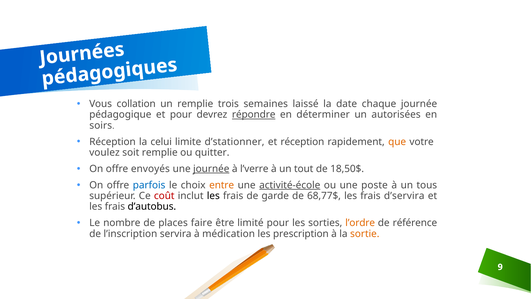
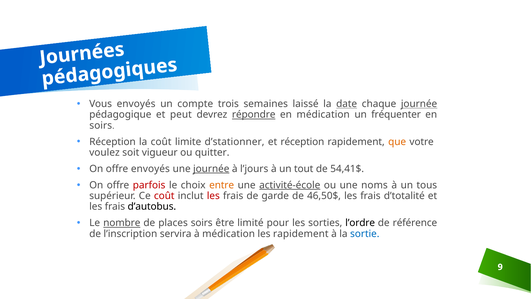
Vous collation: collation -> envoyés
un remplie: remplie -> compte
date underline: none -> present
journée at (419, 104) underline: none -> present
et pour: pour -> peut
en déterminer: déterminer -> médication
autorisées: autorisées -> fréquenter
la celui: celui -> coût
soit remplie: remplie -> vigueur
l’verre: l’verre -> l’jours
18,50$: 18,50$ -> 54,41$
parfois colour: blue -> red
poste: poste -> noms
les at (213, 196) colour: black -> red
68,77$: 68,77$ -> 46,50$
d’servira: d’servira -> d’totalité
nombre underline: none -> present
places faire: faire -> soirs
l’ordre colour: orange -> black
les prescription: prescription -> rapidement
sortie colour: orange -> blue
